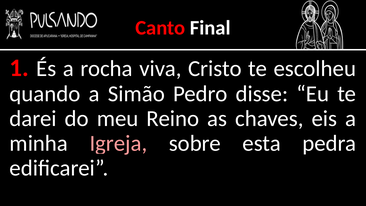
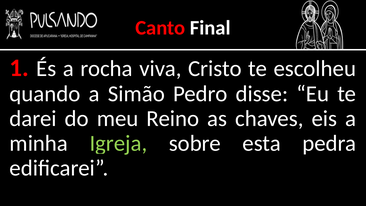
Igreja colour: pink -> light green
